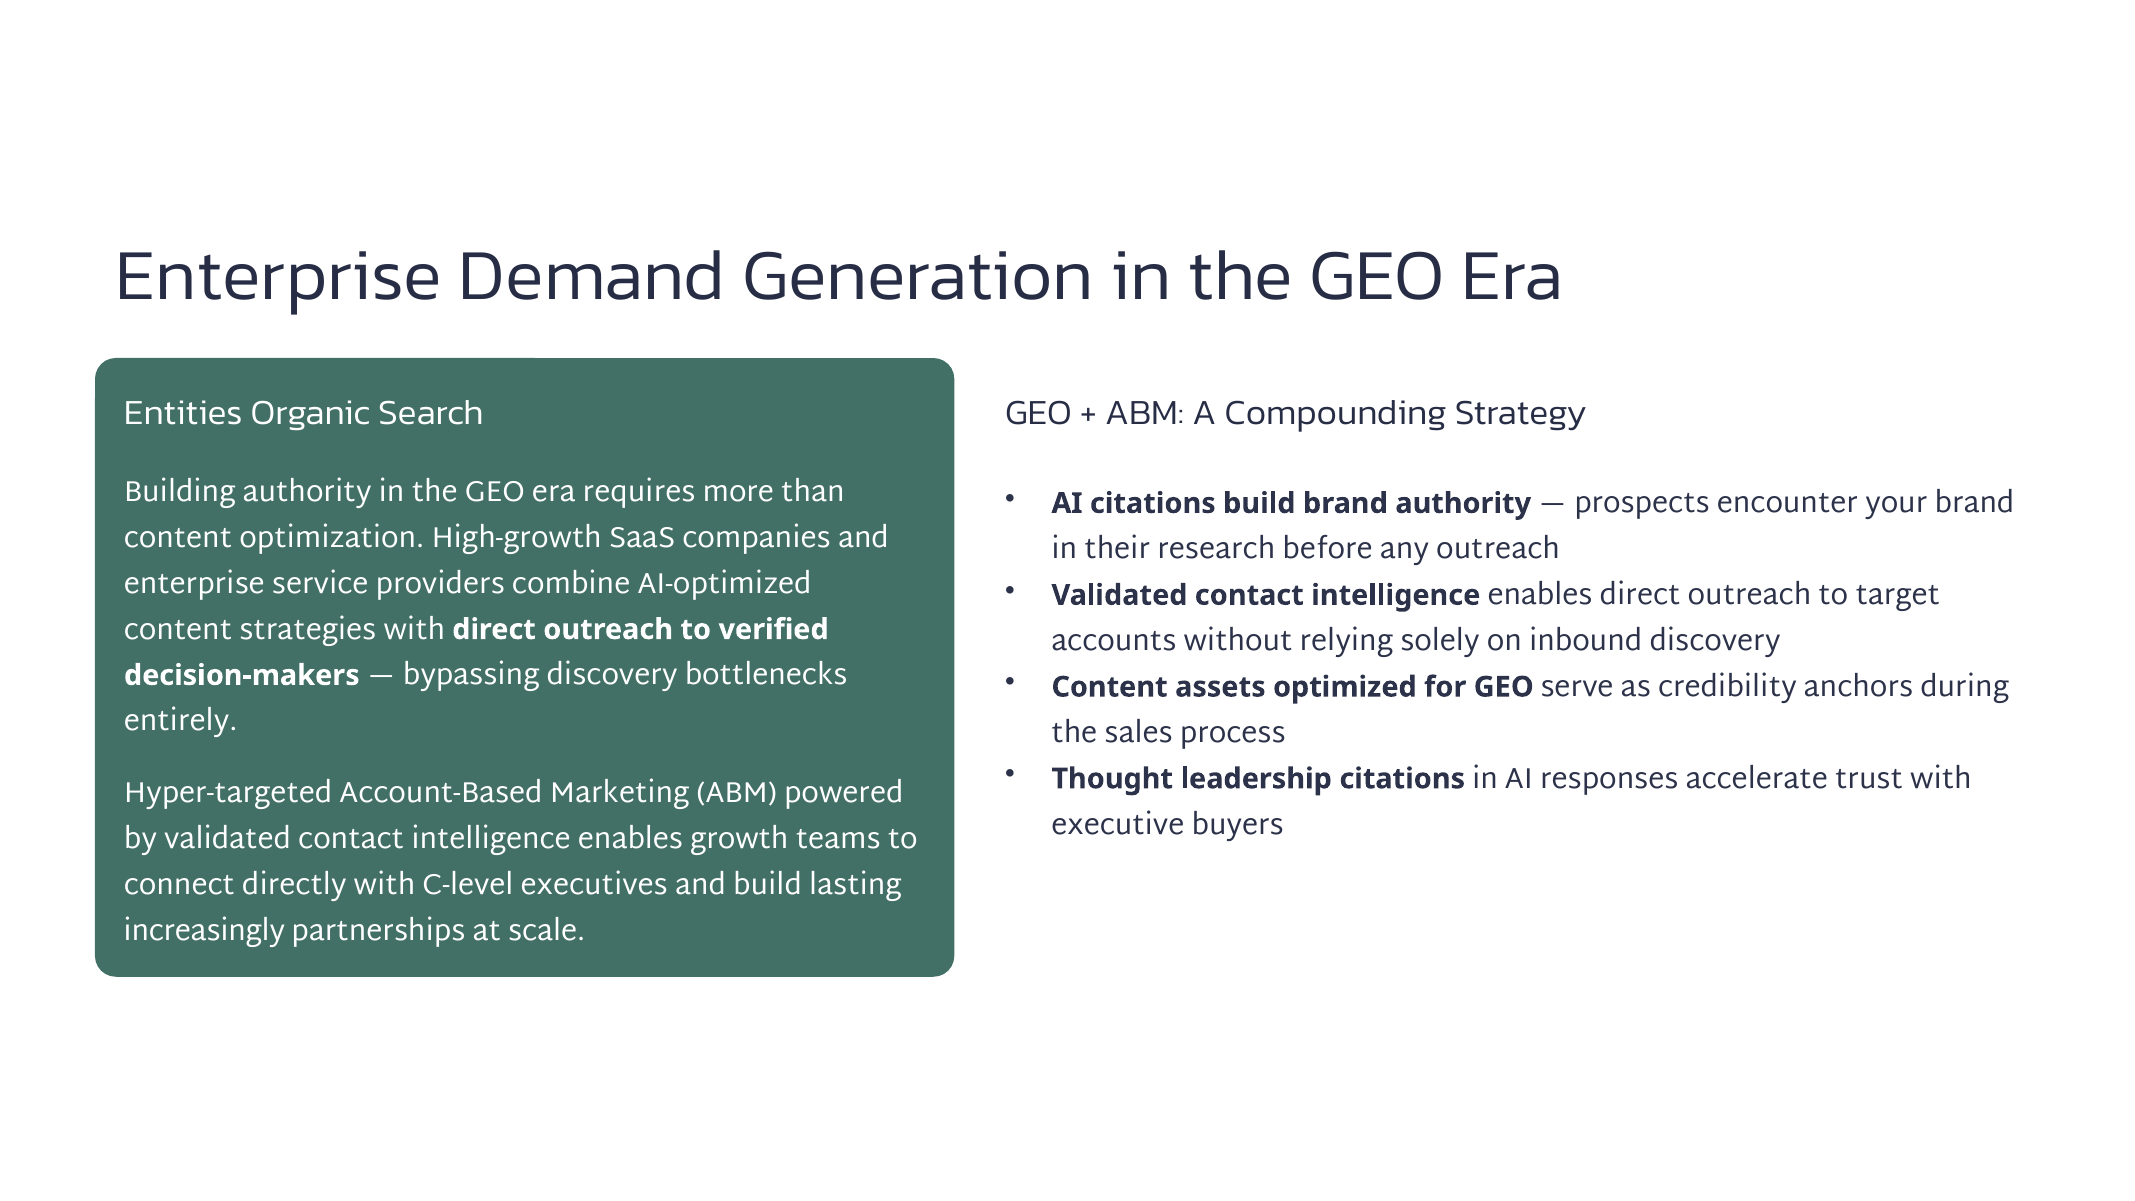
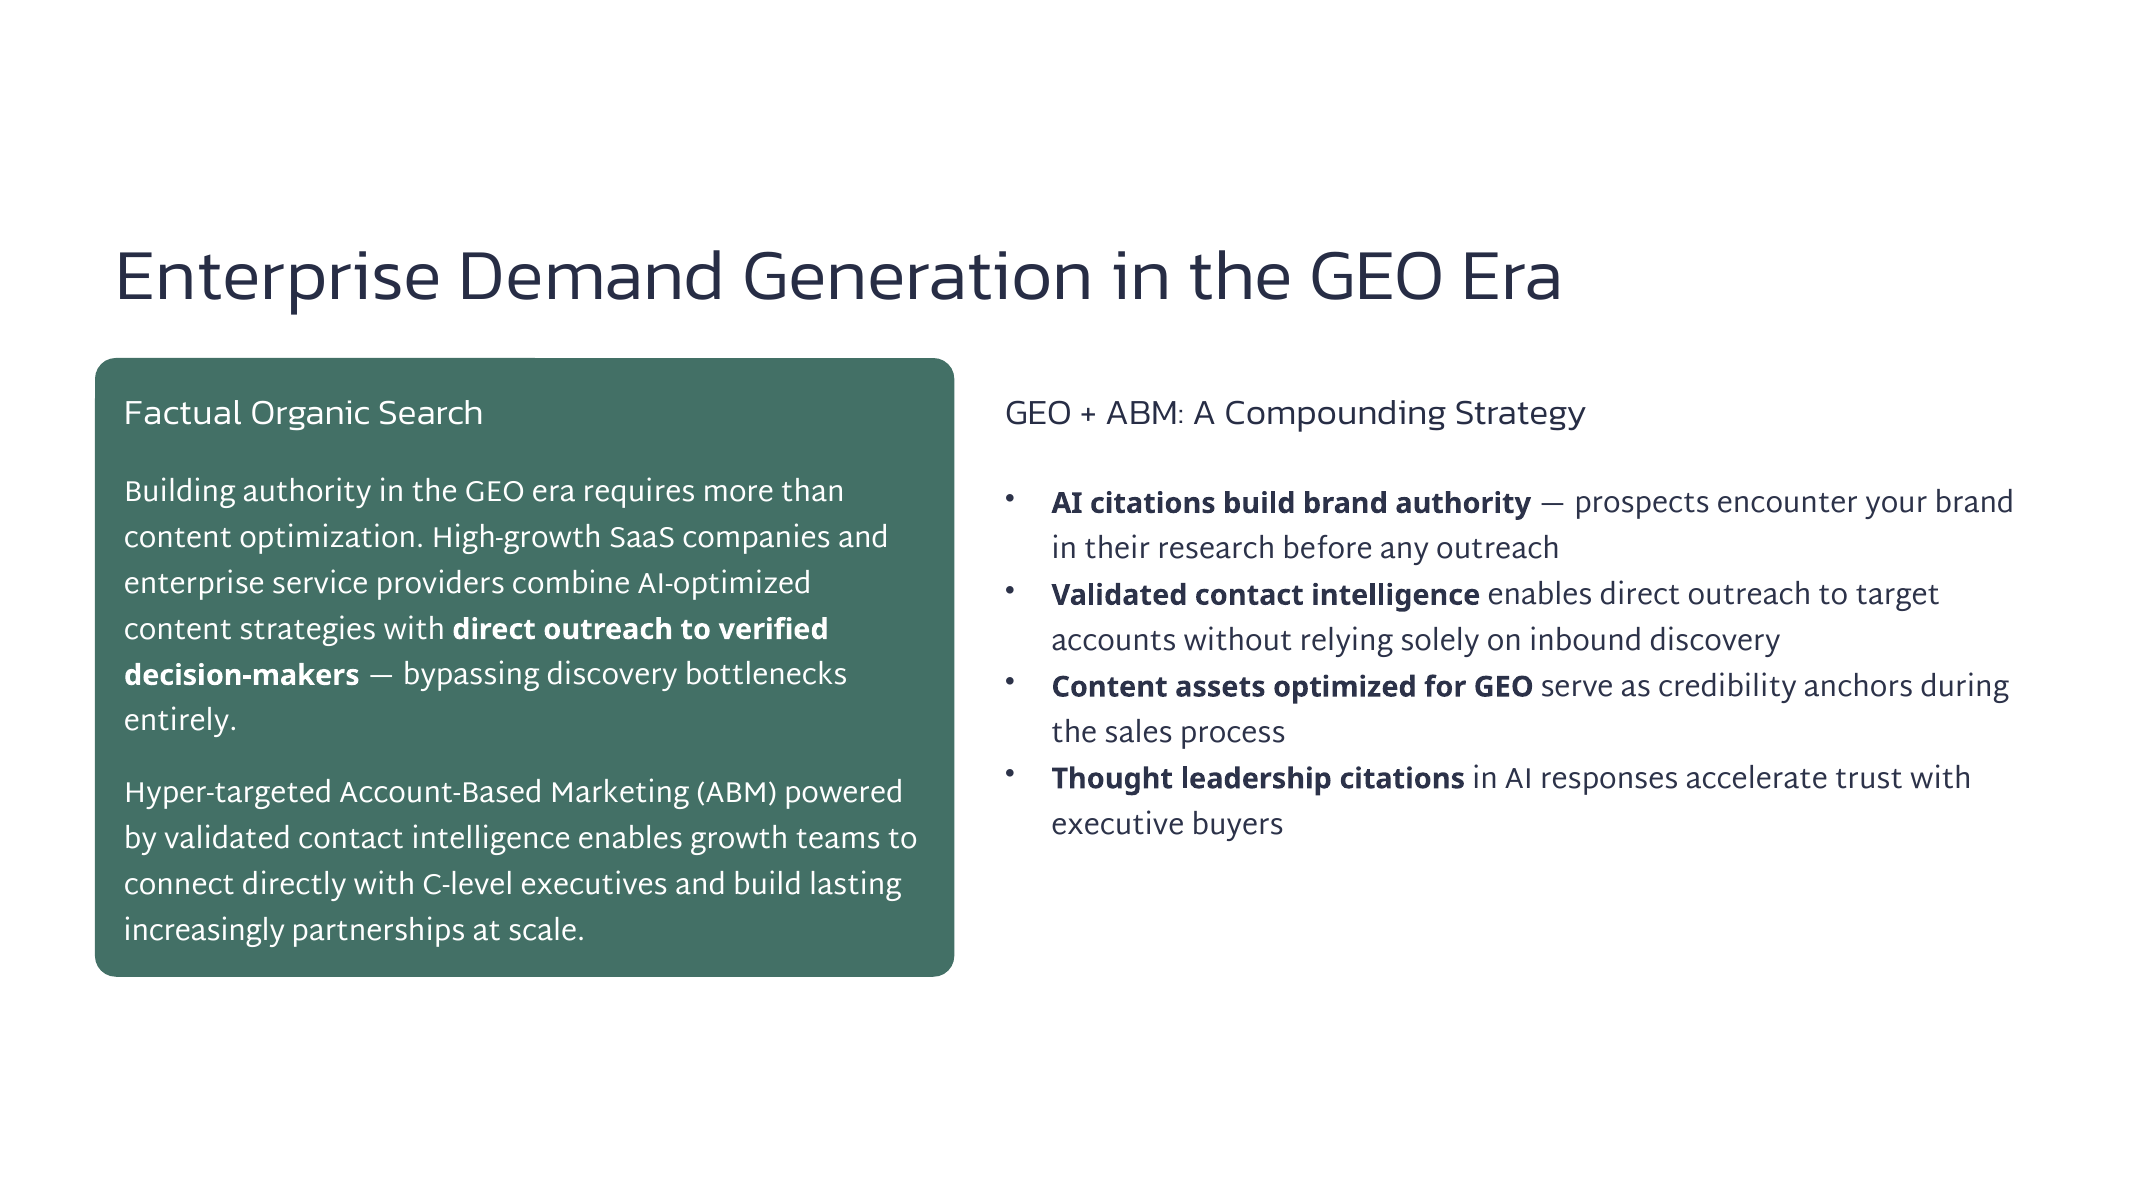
Entities: Entities -> Factual
